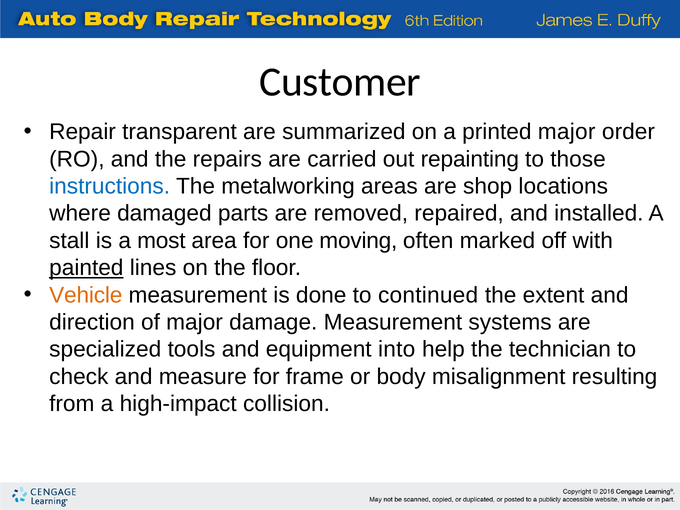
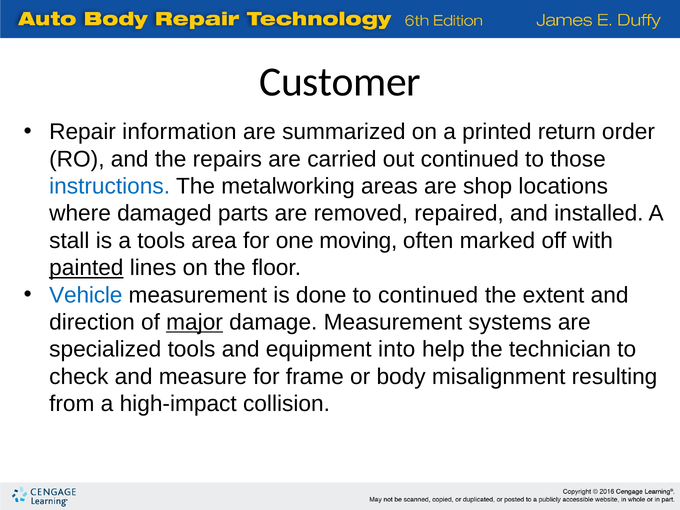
transparent: transparent -> information
printed major: major -> return
out repainting: repainting -> continued
a most: most -> tools
Vehicle colour: orange -> blue
major at (195, 322) underline: none -> present
